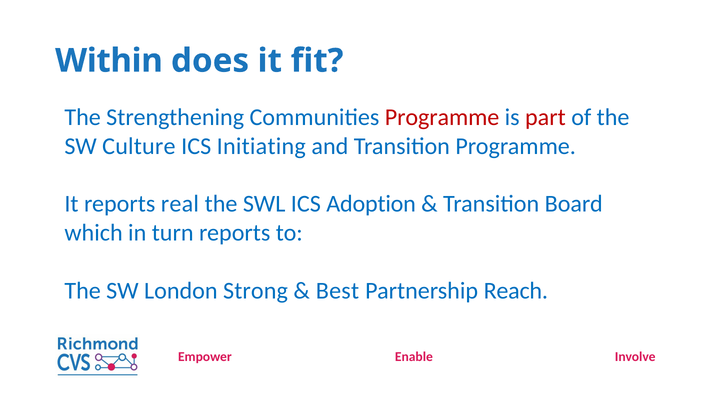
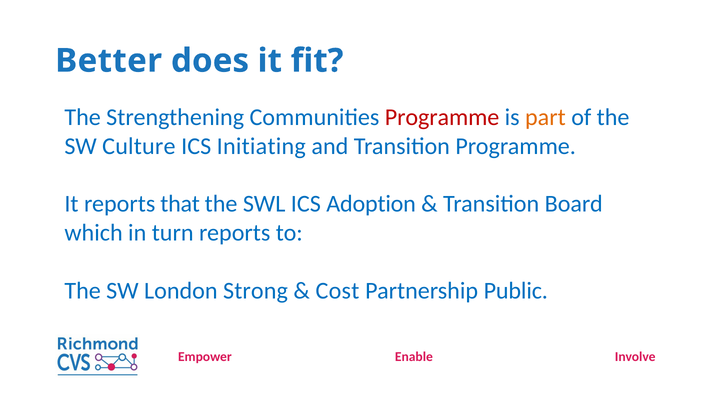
Within: Within -> Better
part colour: red -> orange
real: real -> that
Best: Best -> Cost
Reach: Reach -> Public
